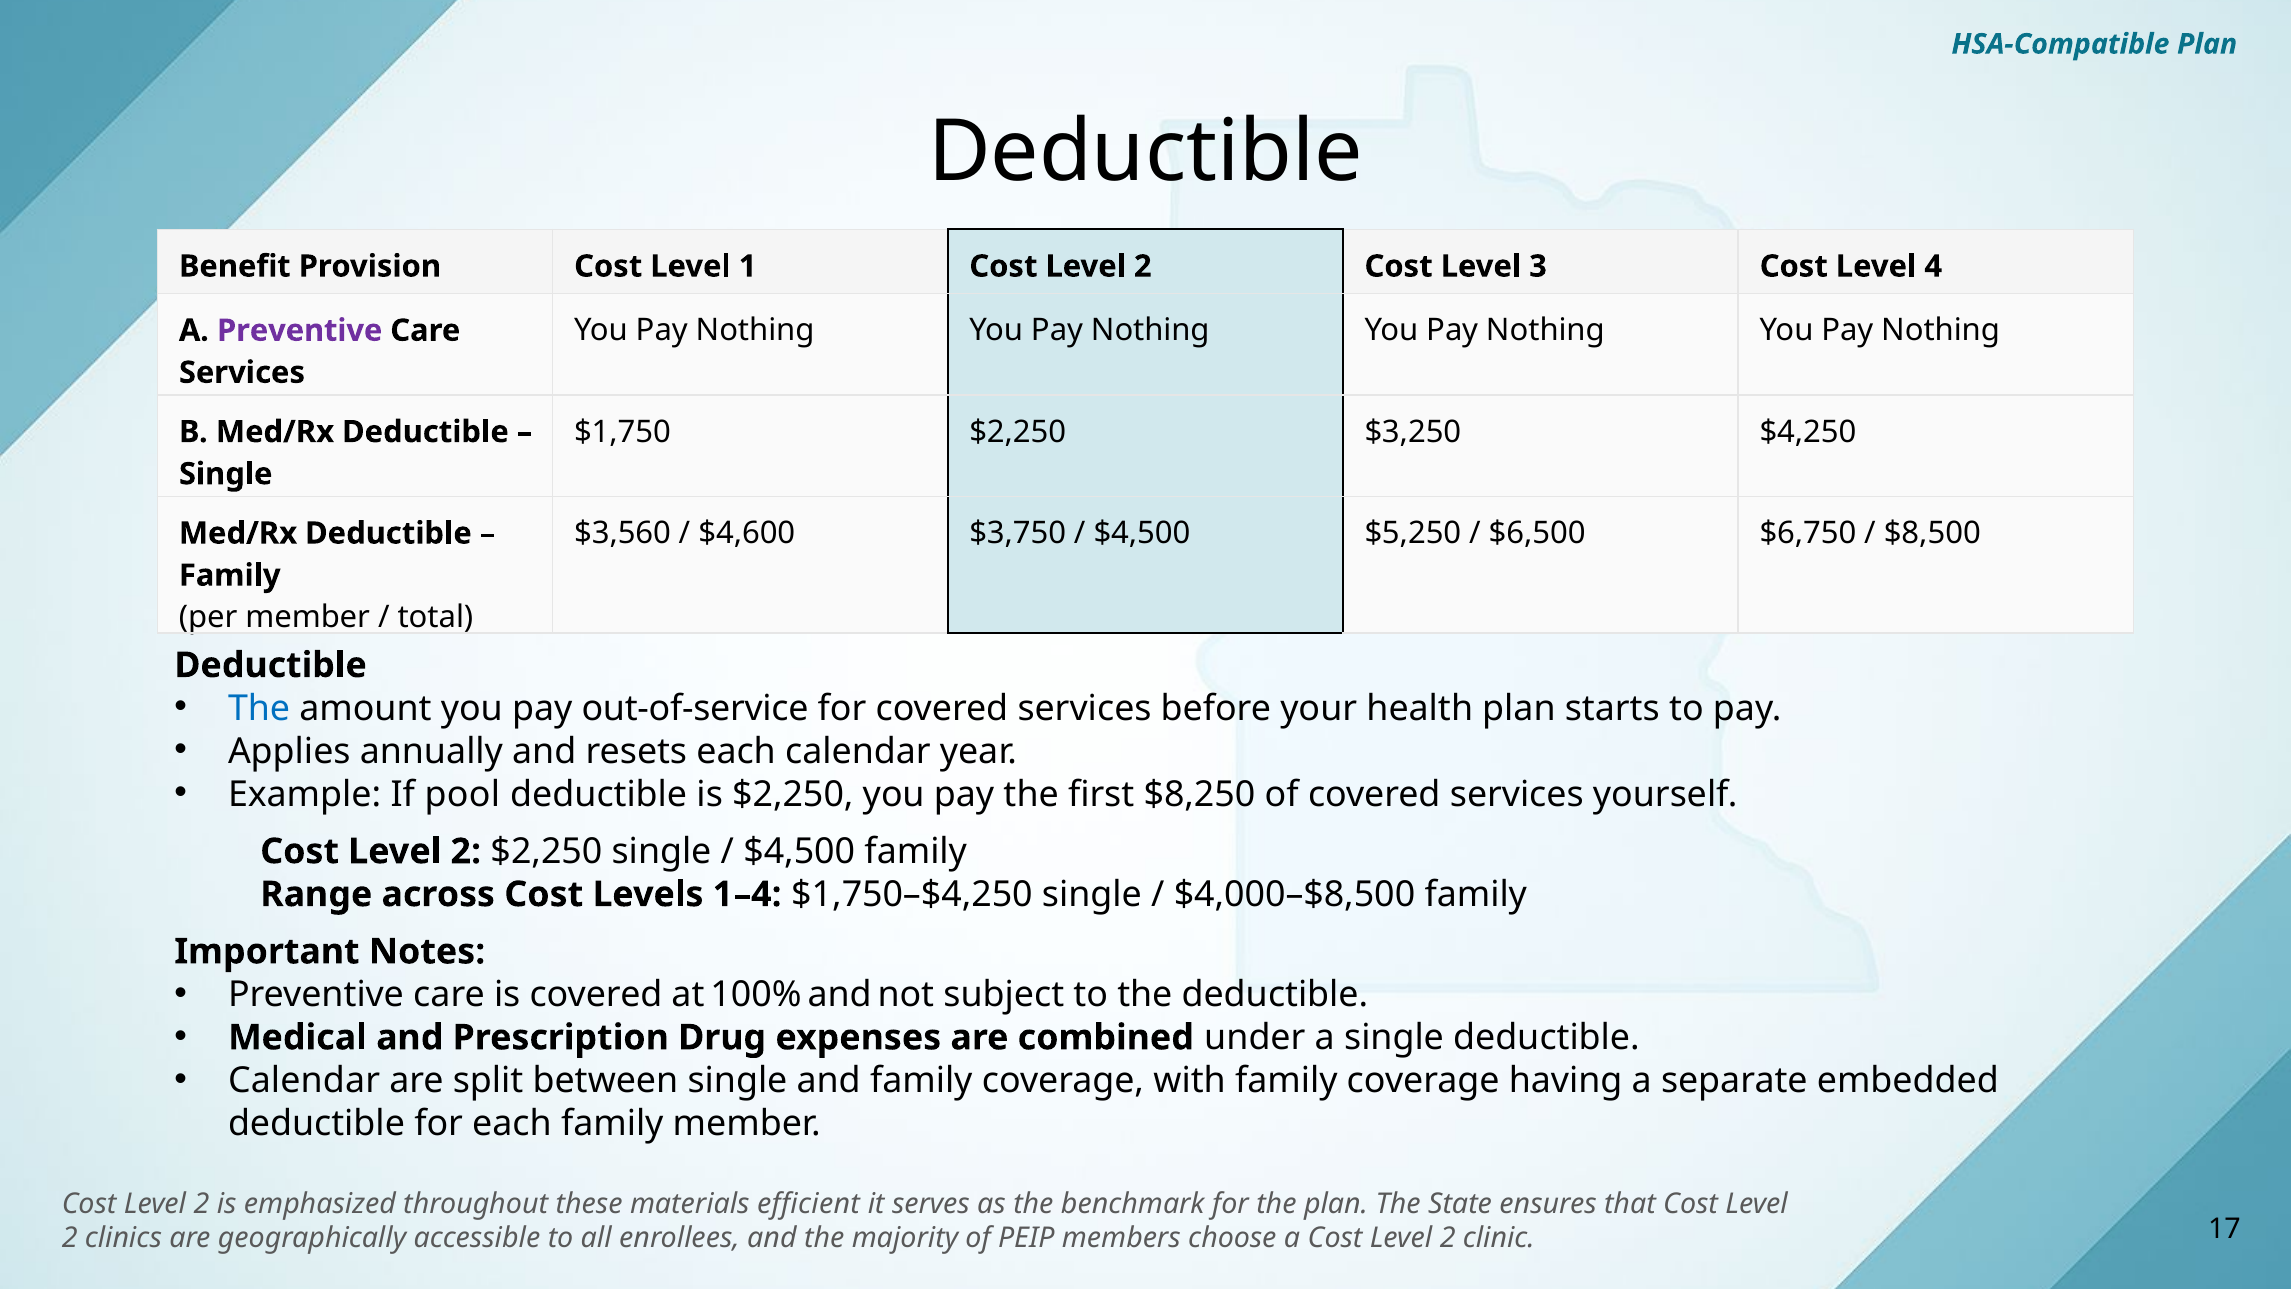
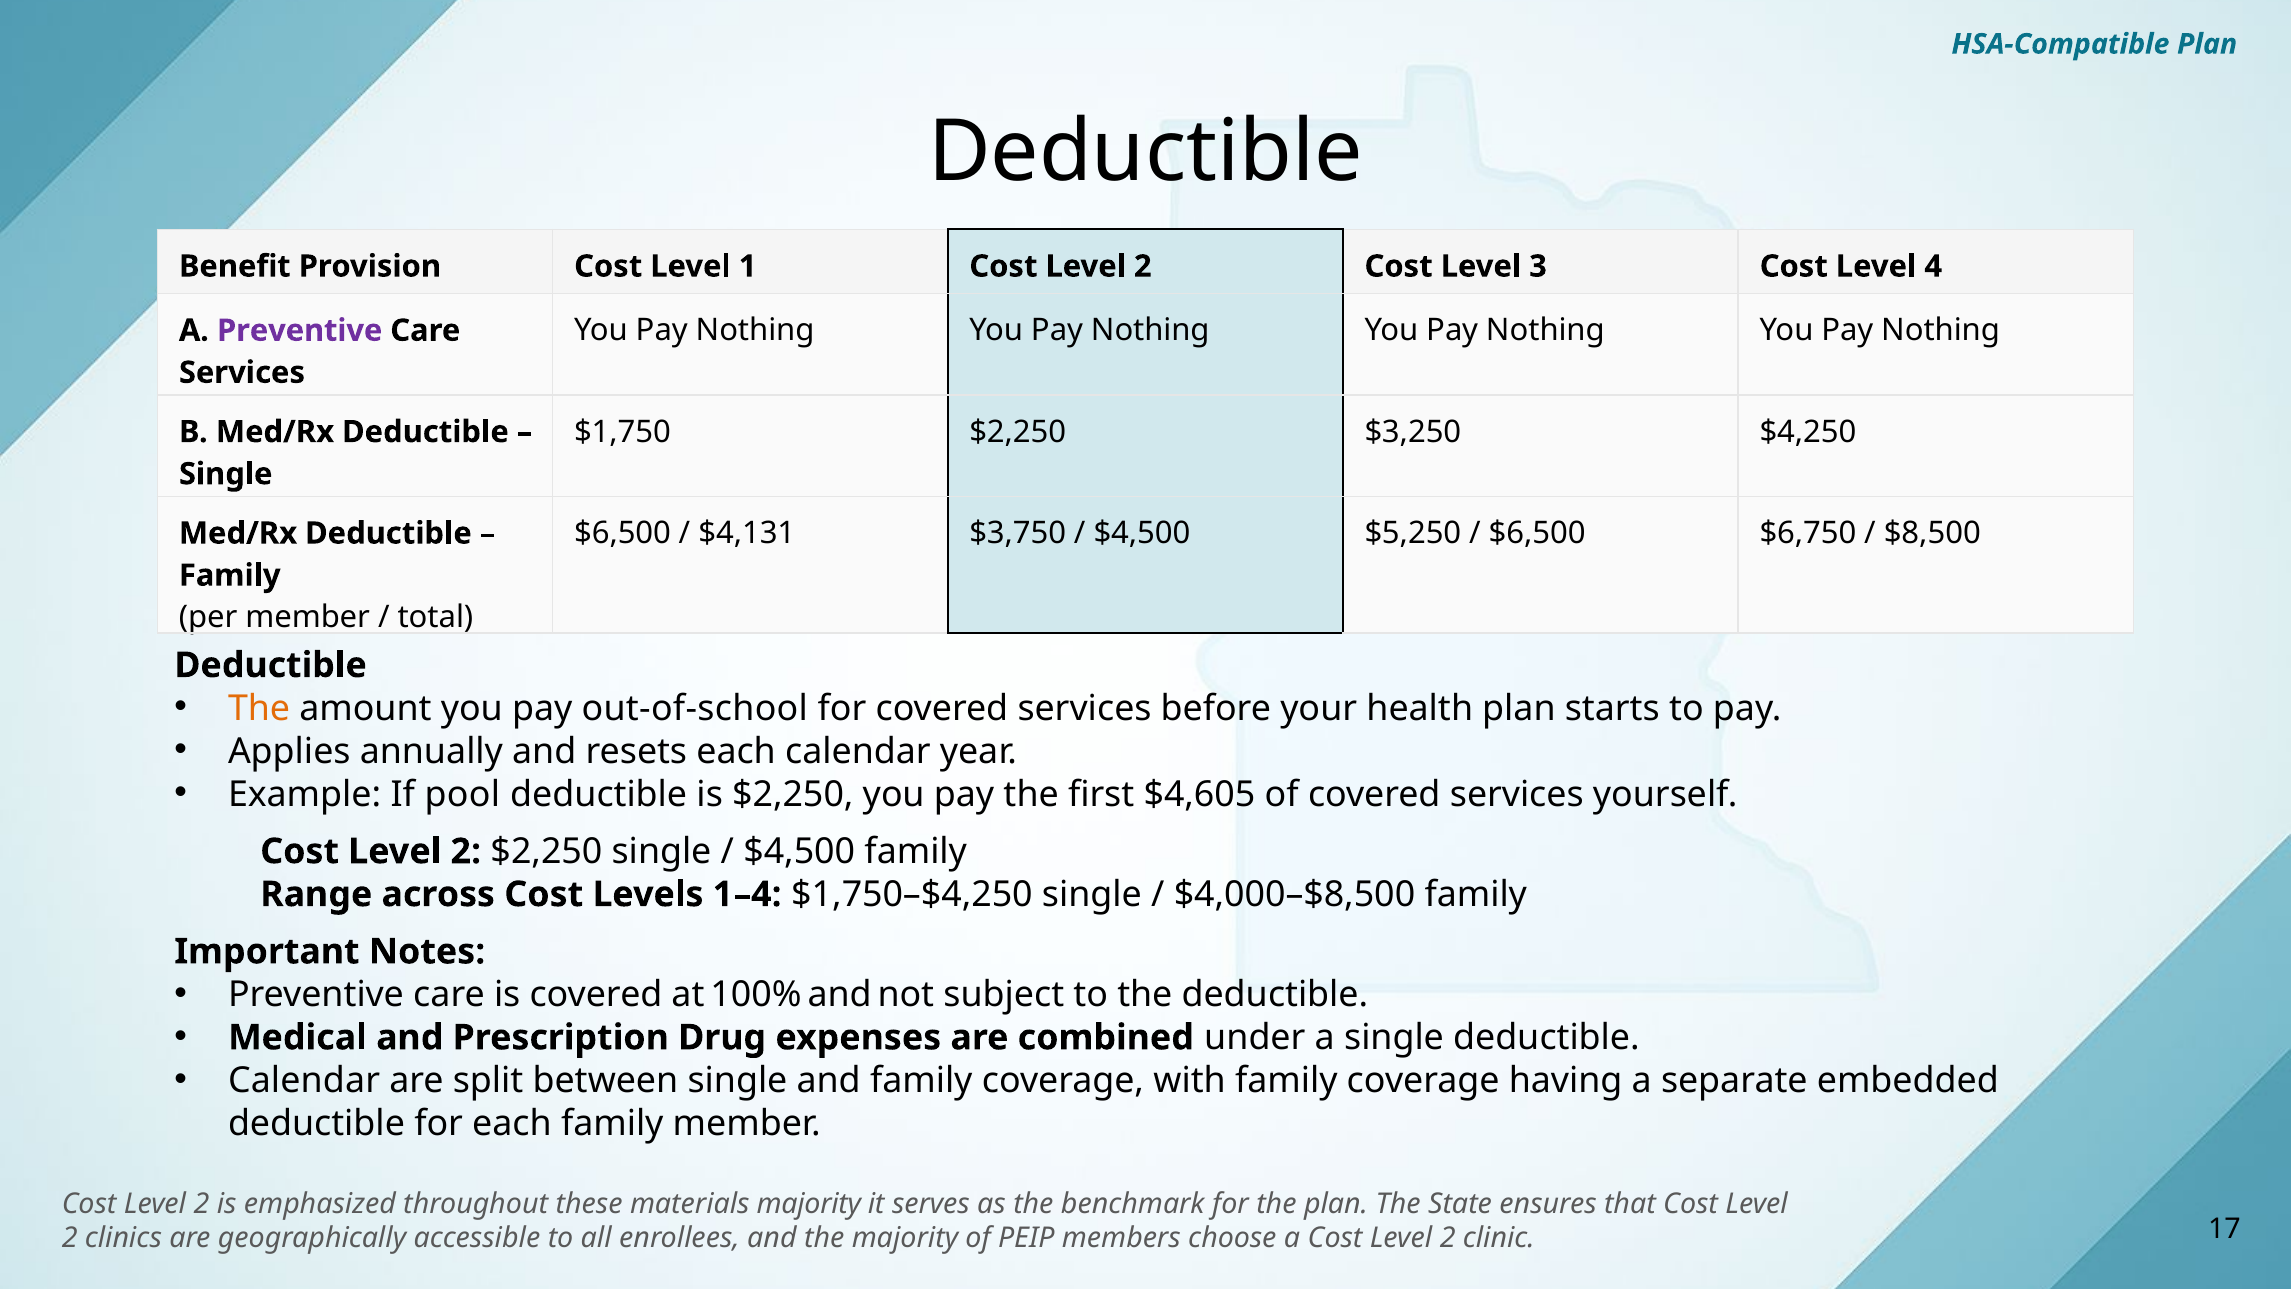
$3,560 at (623, 533): $3,560 -> $6,500
$4,600: $4,600 -> $4,131
The at (259, 708) colour: blue -> orange
out-of-service: out-of-service -> out-of-school
$8,250: $8,250 -> $4,605
materials efficient: efficient -> majority
